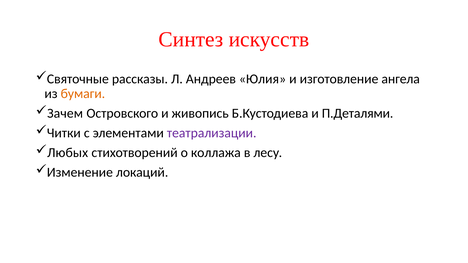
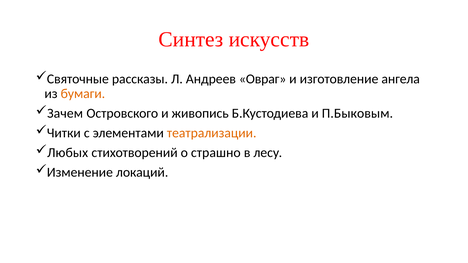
Юлия: Юлия -> Овраг
П.Деталями: П.Деталями -> П.Быковым
театрализации colour: purple -> orange
коллажа: коллажа -> страшно
